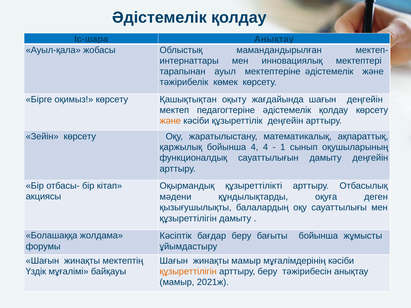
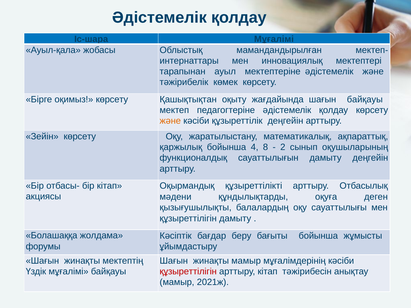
Іс-шара Анықтау: Анықтау -> Мұғалімі
шағын деңгейін: деңгейін -> байқауы
4 4: 4 -> 8
1: 1 -> 2
құзыреттілігін at (188, 272) colour: orange -> red
арттыру беру: беру -> кітап
